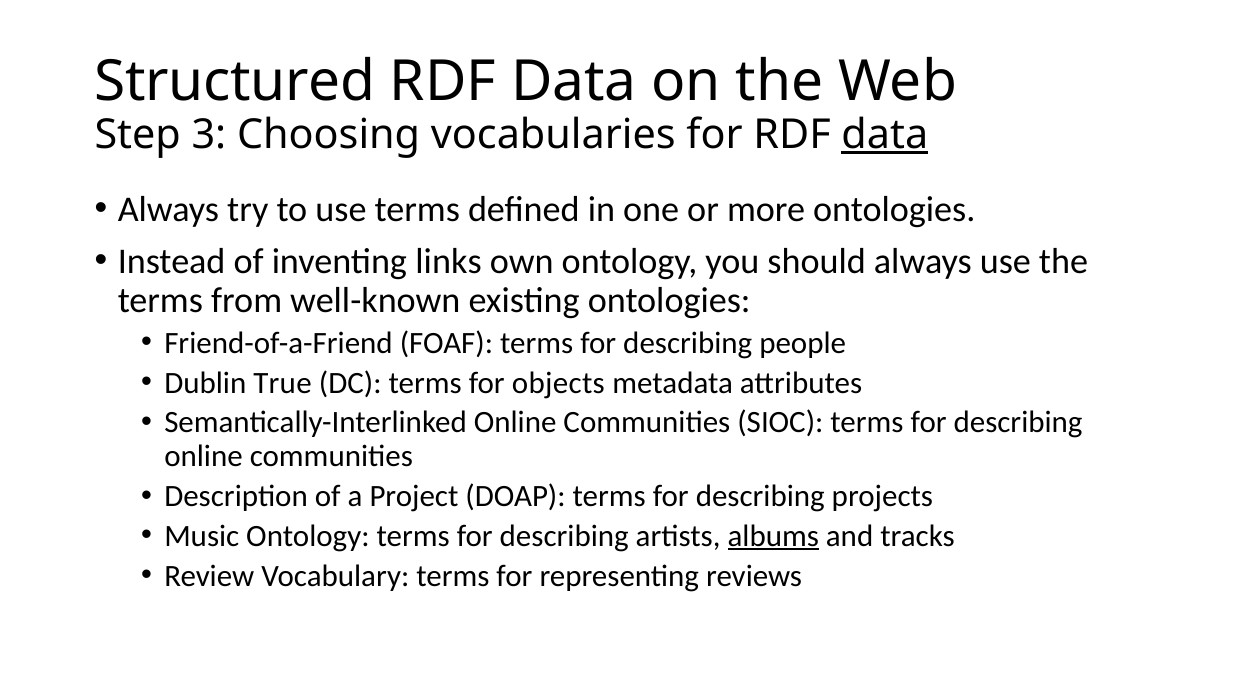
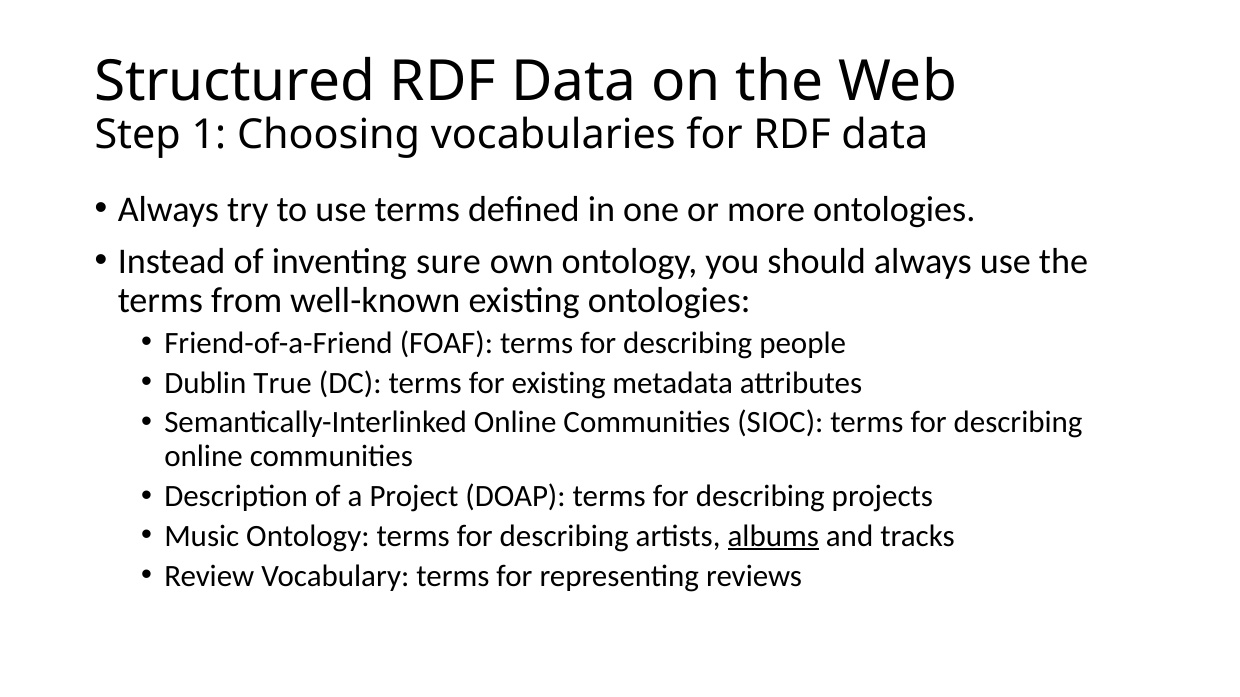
3: 3 -> 1
data at (885, 135) underline: present -> none
links: links -> sure
for objects: objects -> existing
